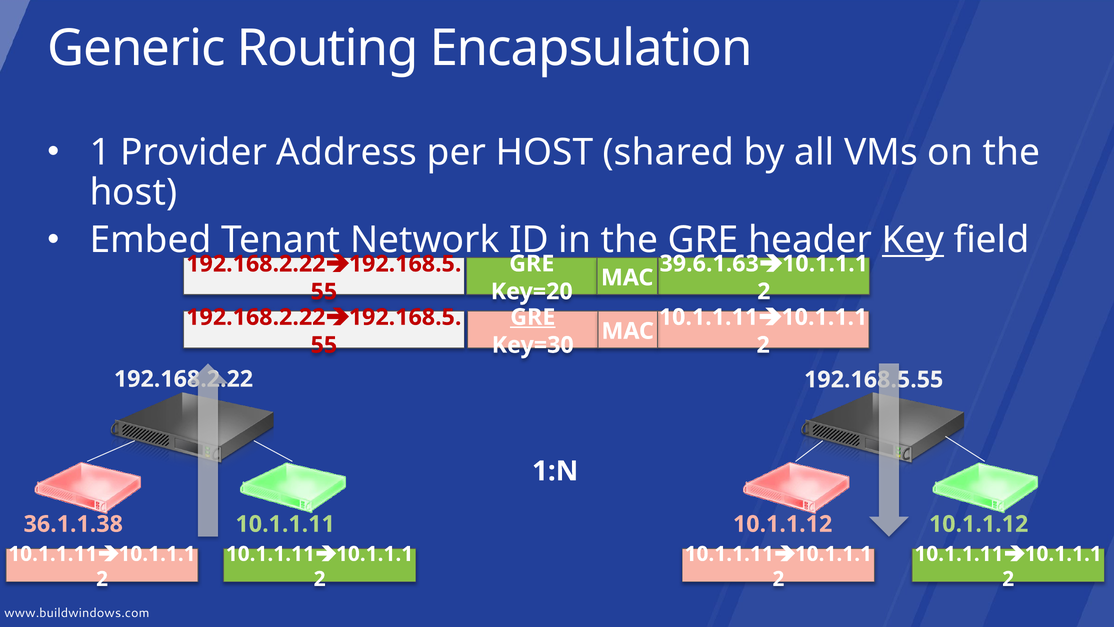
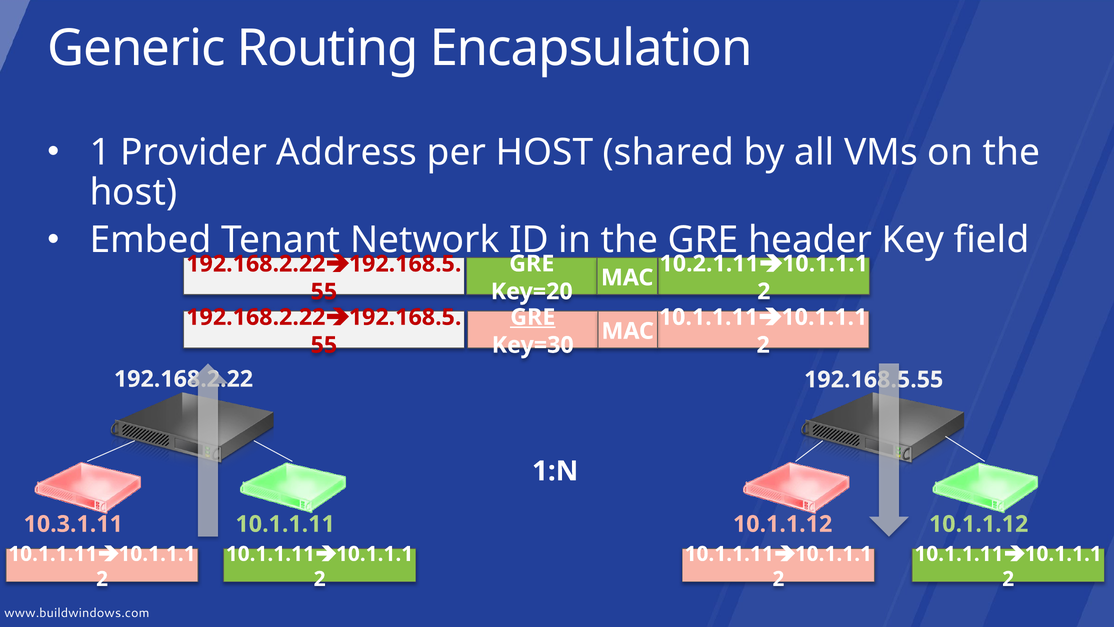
Key underline: present -> none
39.6.1.63: 39.6.1.63 -> 10.2.1.11
36.1.1.38: 36.1.1.38 -> 10.3.1.11
